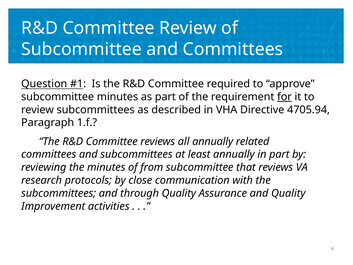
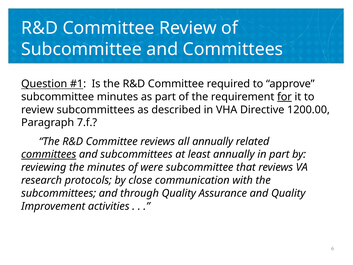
4705.94: 4705.94 -> 1200.00
1.f: 1.f -> 7.f
committees at (49, 154) underline: none -> present
from: from -> were
